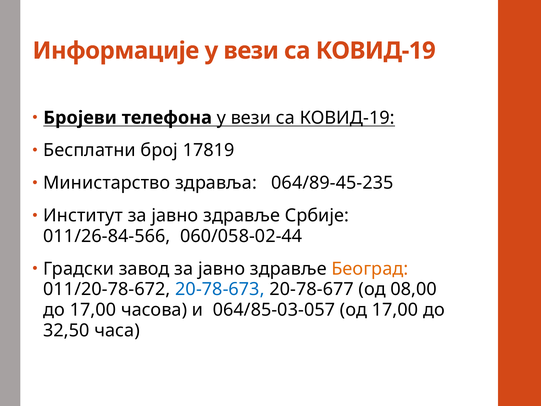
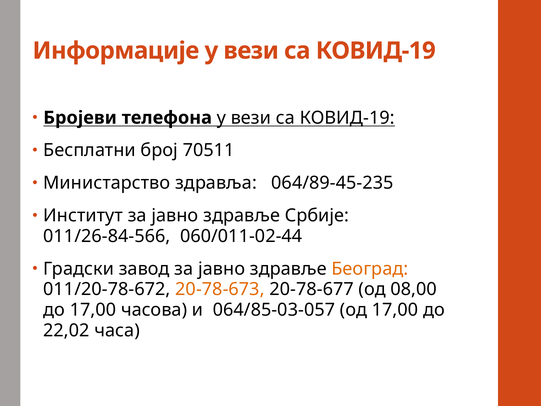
17819: 17819 -> 70511
060/058-02-44: 060/058-02-44 -> 060/011-02-44
20-78-673 colour: blue -> orange
32,50: 32,50 -> 22,02
